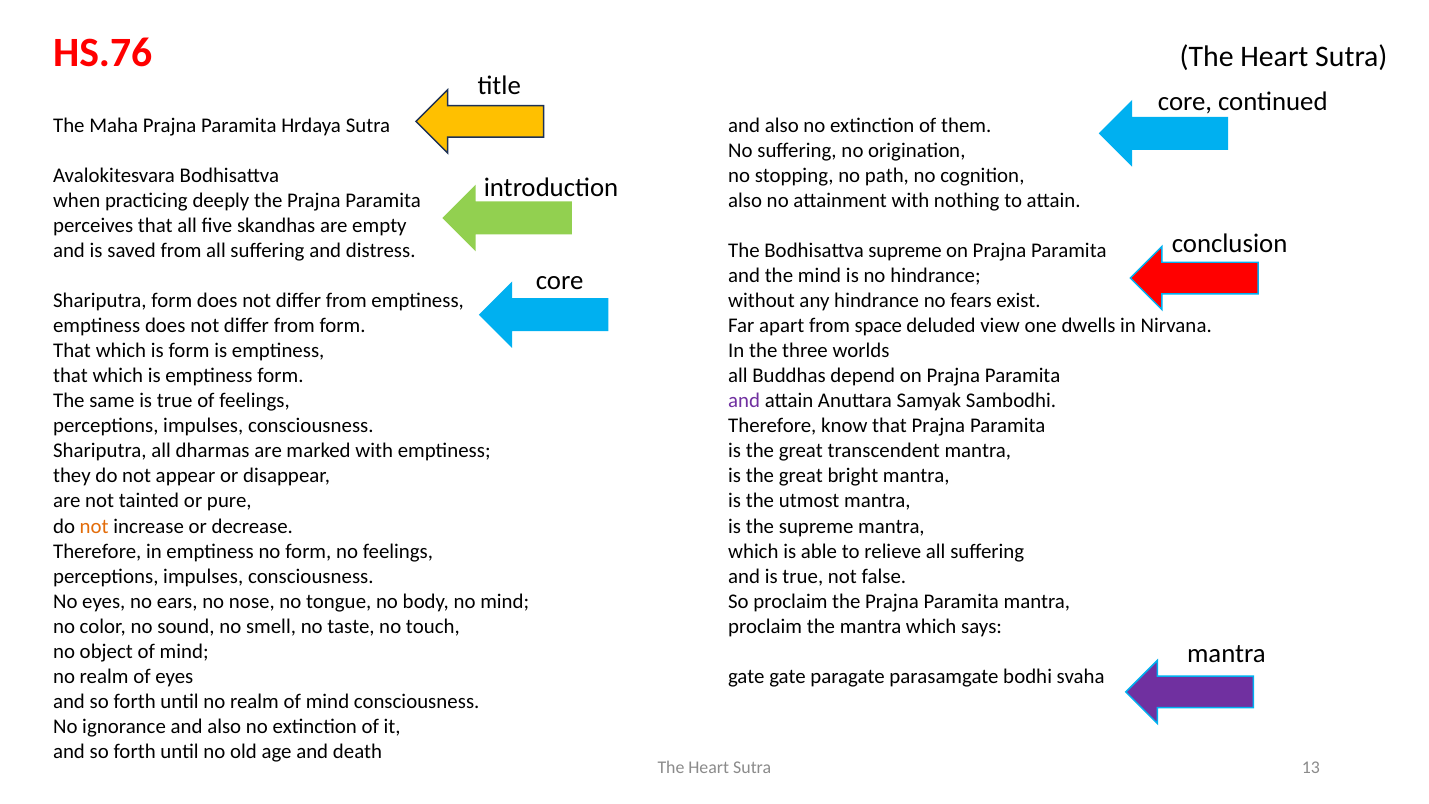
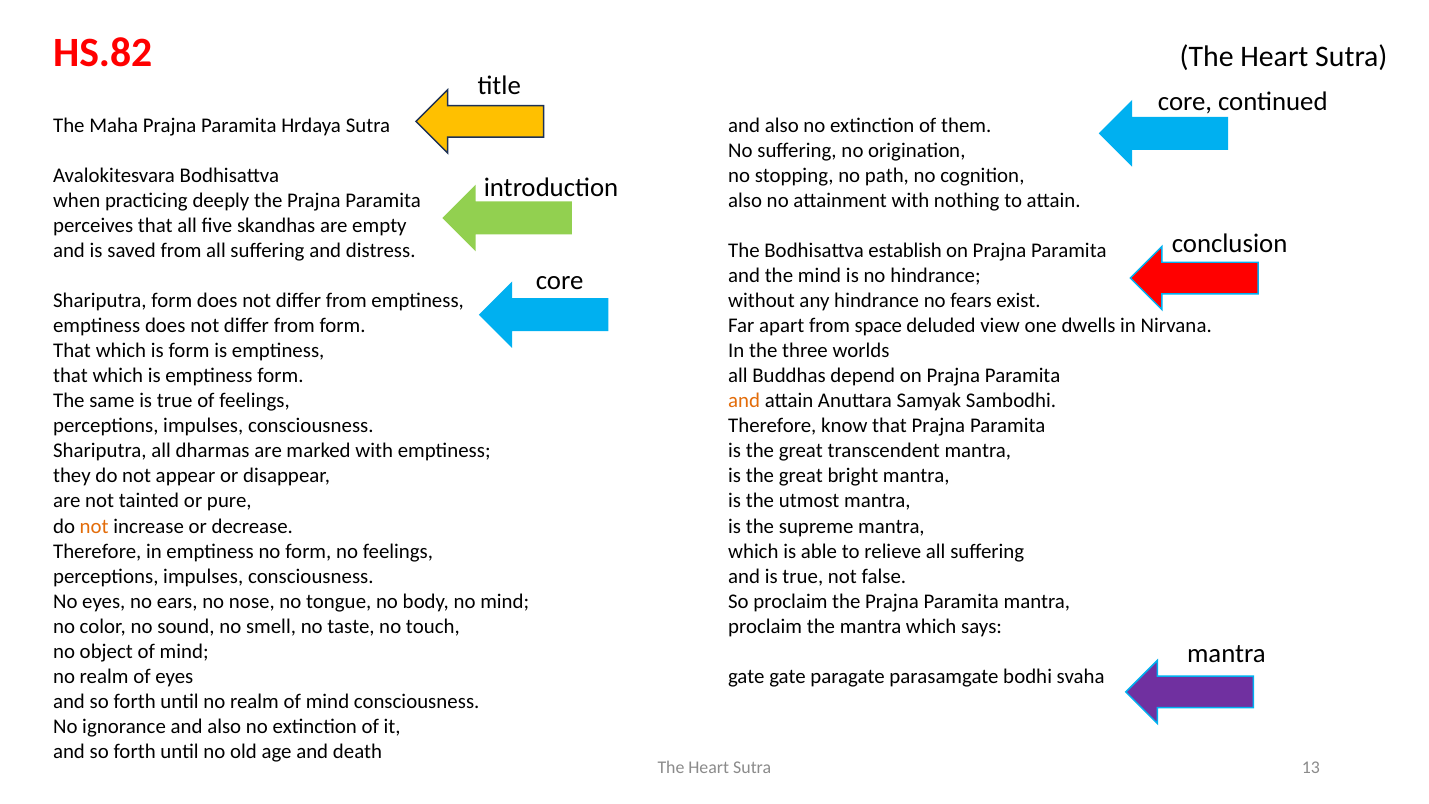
HS.76: HS.76 -> HS.82
Bodhisattva supreme: supreme -> establish
and at (744, 401) colour: purple -> orange
